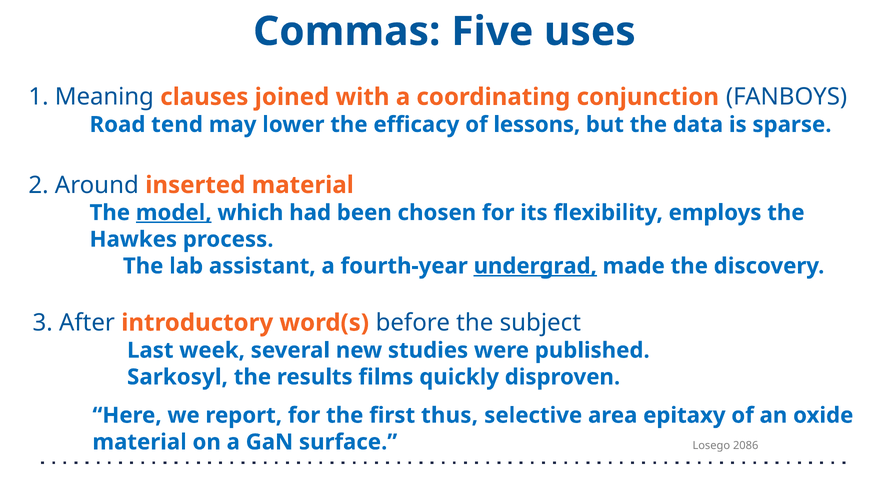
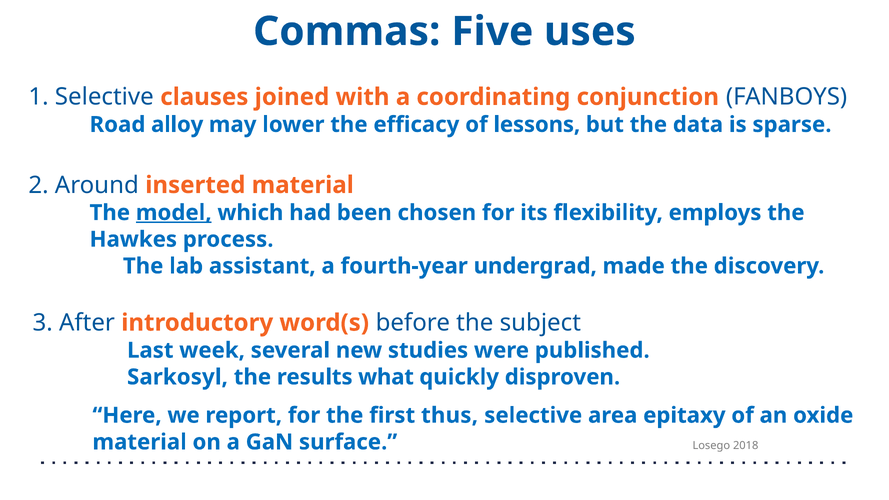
1 Meaning: Meaning -> Selective
tend: tend -> alloy
undergrad underline: present -> none
films: films -> what
2086: 2086 -> 2018
